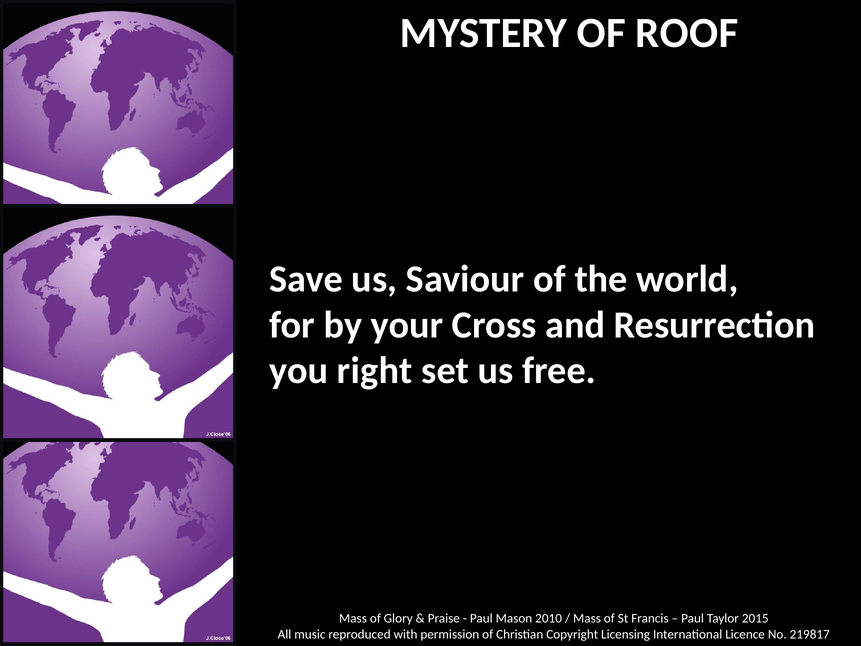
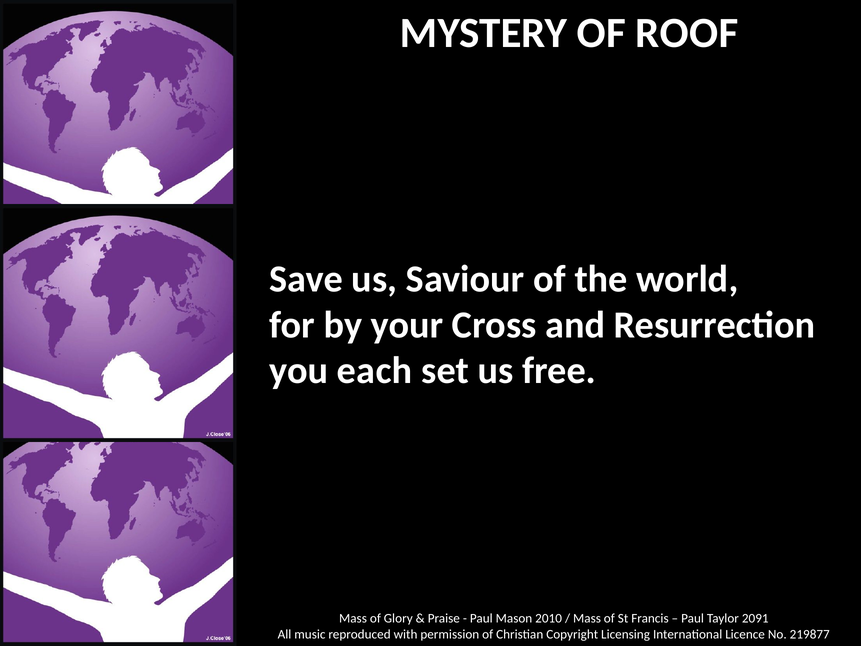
right: right -> each
2015: 2015 -> 2091
219817: 219817 -> 219877
